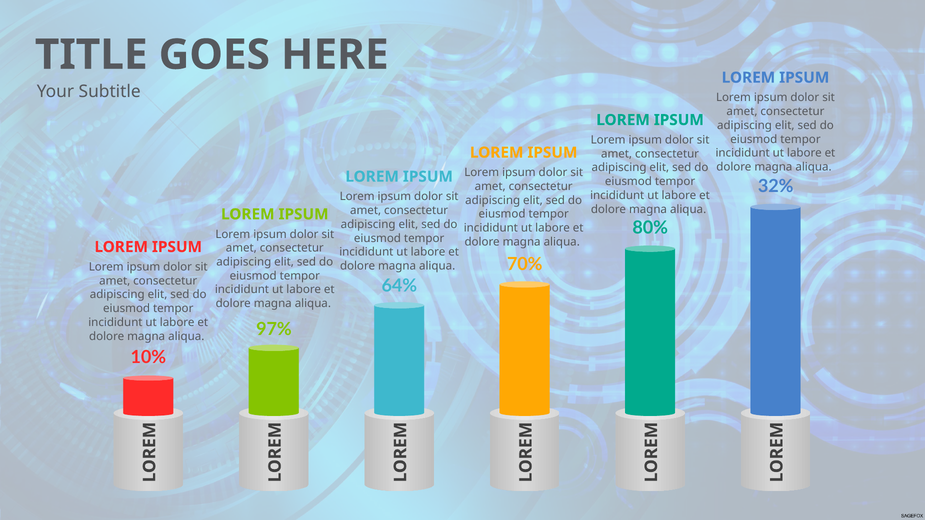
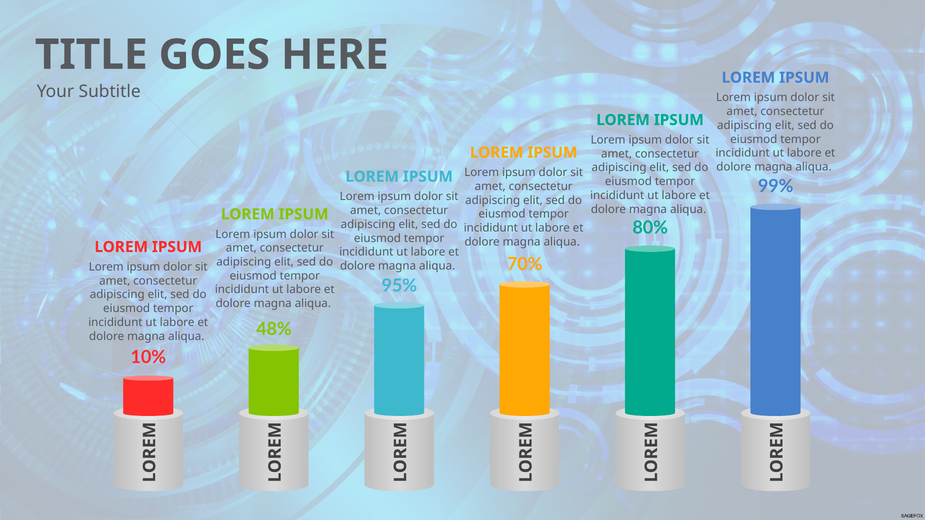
32%: 32% -> 99%
64%: 64% -> 95%
97%: 97% -> 48%
